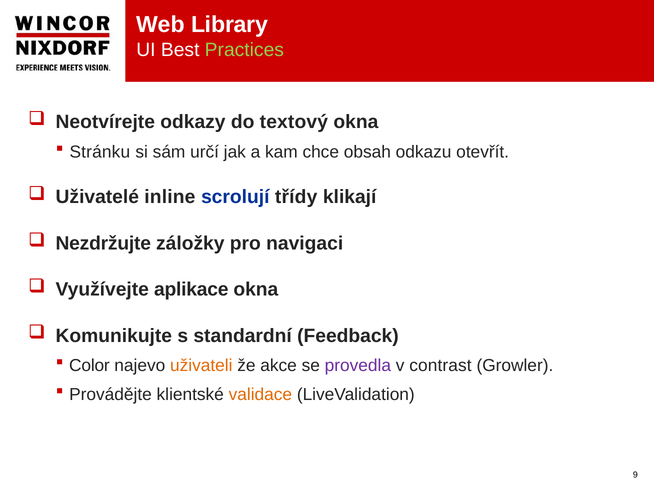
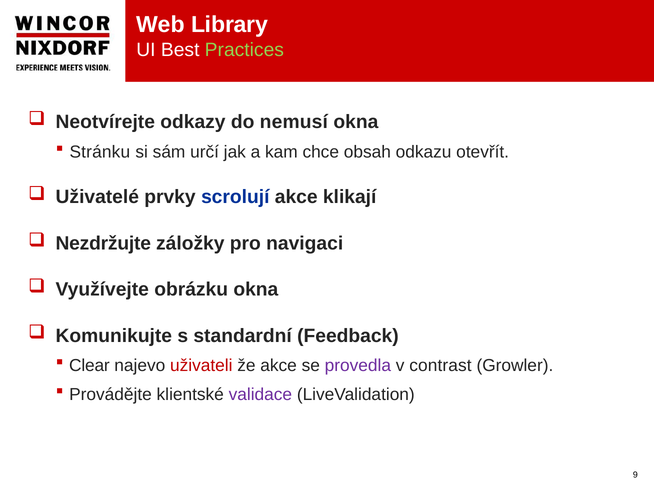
textový: textový -> nemusí
inline: inline -> prvky
scrolují třídy: třídy -> akce
aplikace: aplikace -> obrázku
Color: Color -> Clear
uživateli colour: orange -> red
validace colour: orange -> purple
